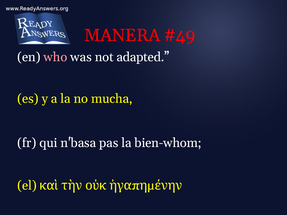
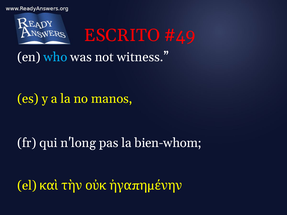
MANERA: MANERA -> ESCRITO
who colour: pink -> light blue
adapted: adapted -> witness
mucha: mucha -> manos
n'basa: n'basa -> n'long
